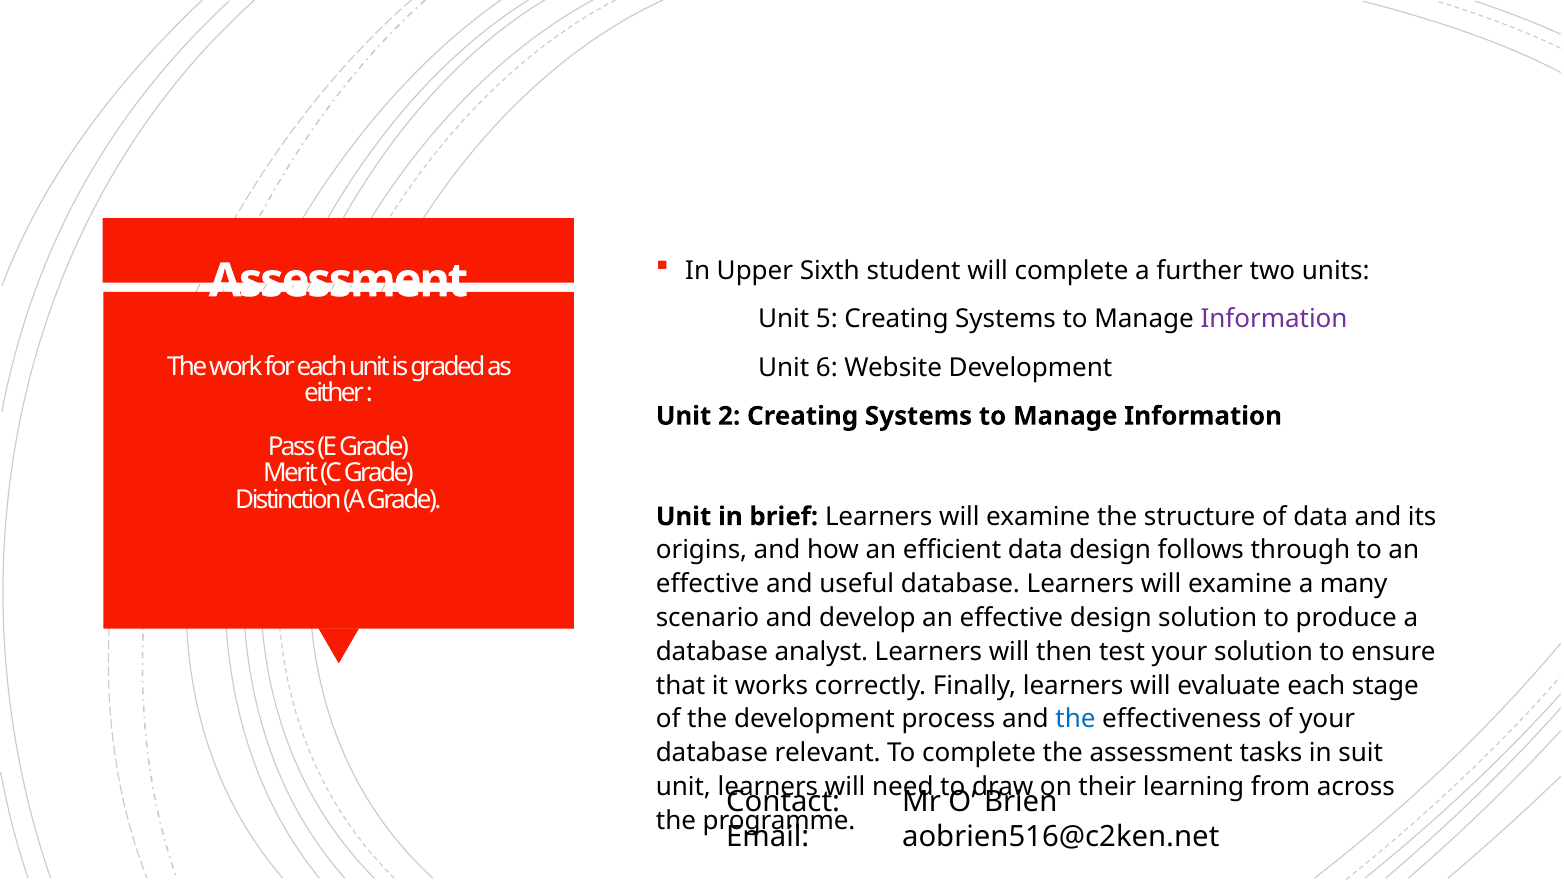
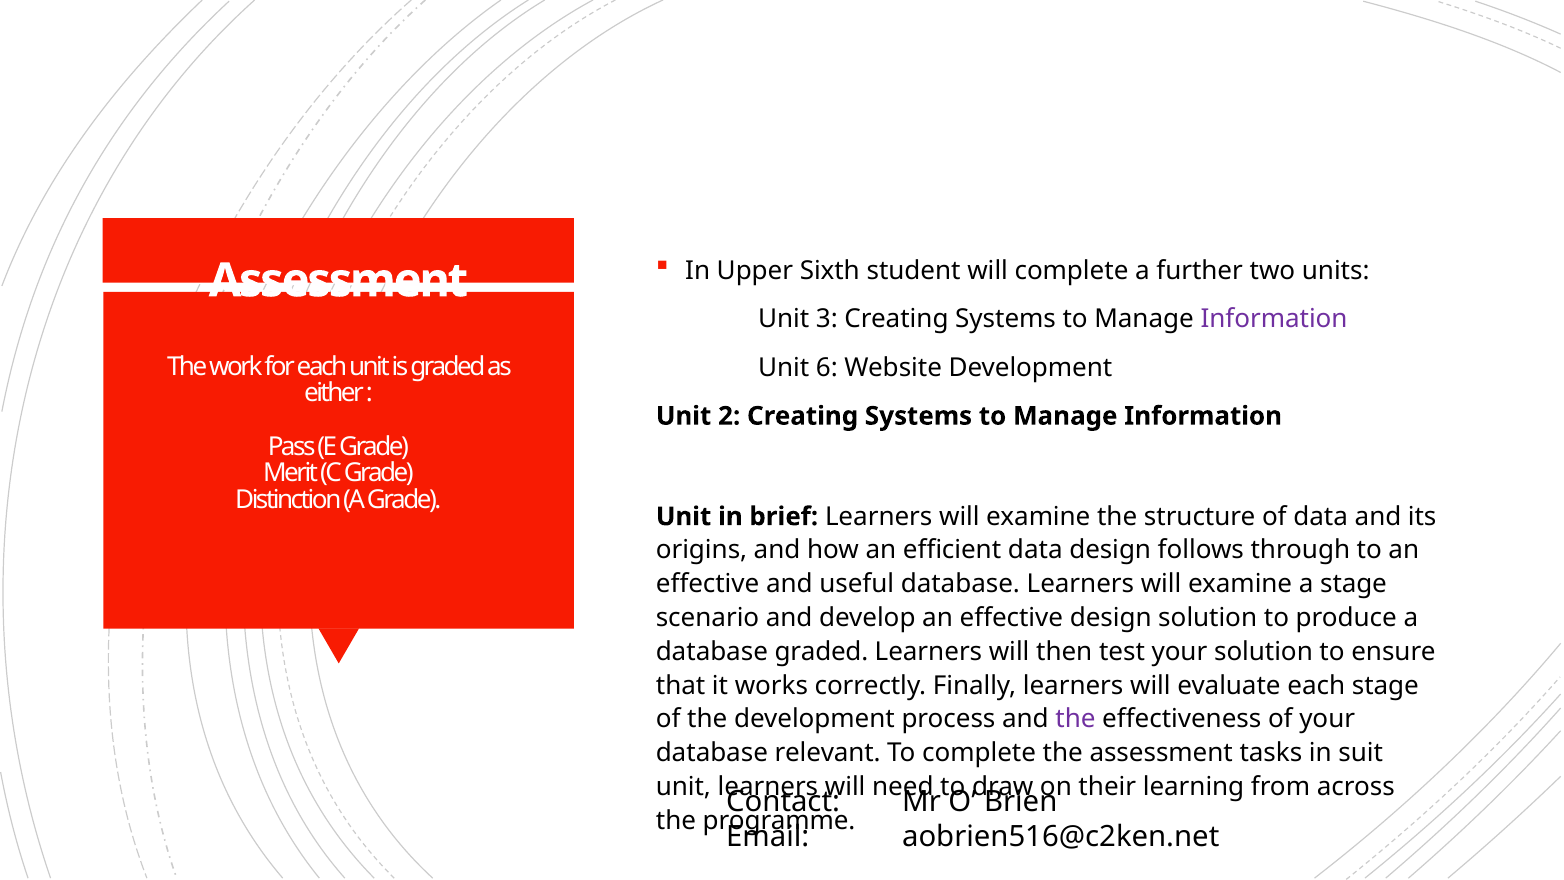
5: 5 -> 3
a many: many -> stage
database analyst: analyst -> graded
the at (1075, 719) colour: blue -> purple
